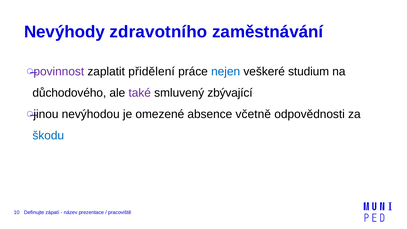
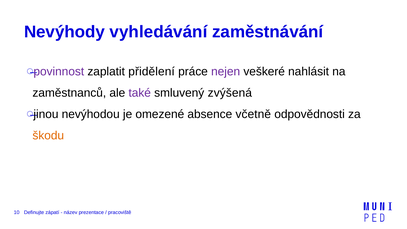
zdravotního: zdravotního -> vyhledávání
nejen colour: blue -> purple
studium: studium -> nahlásit
důchodového: důchodového -> zaměstnanců
zbývající: zbývající -> zvýšená
škodu colour: blue -> orange
